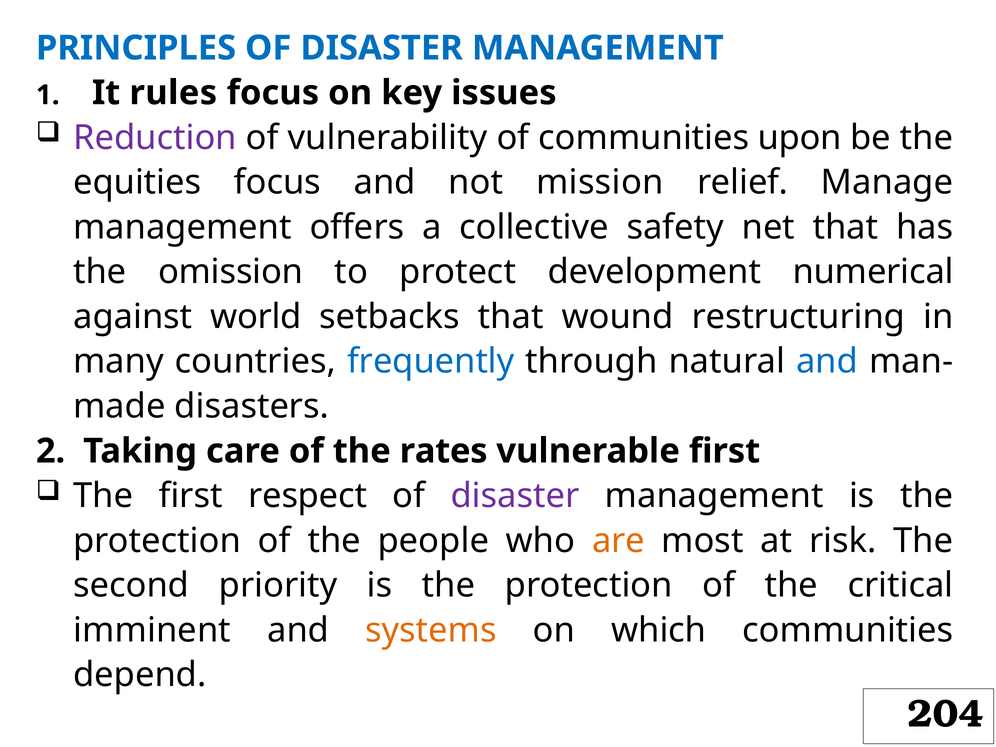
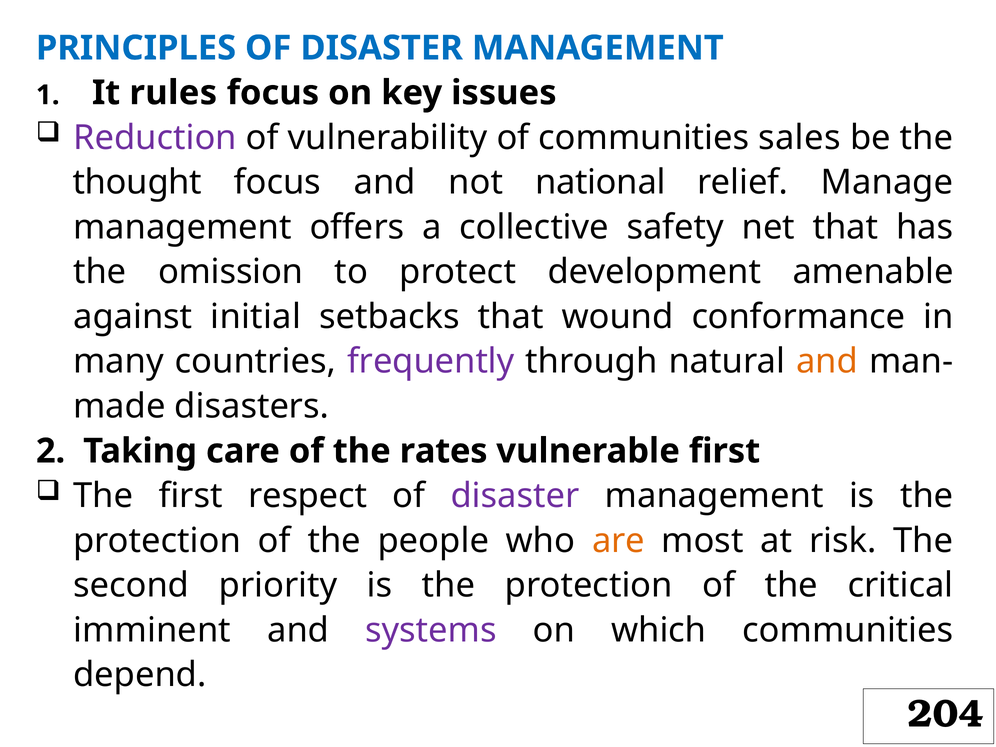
upon: upon -> sales
equities: equities -> thought
mission: mission -> national
numerical: numerical -> amenable
world: world -> initial
restructuring: restructuring -> conformance
frequently colour: blue -> purple
and at (827, 361) colour: blue -> orange
systems colour: orange -> purple
